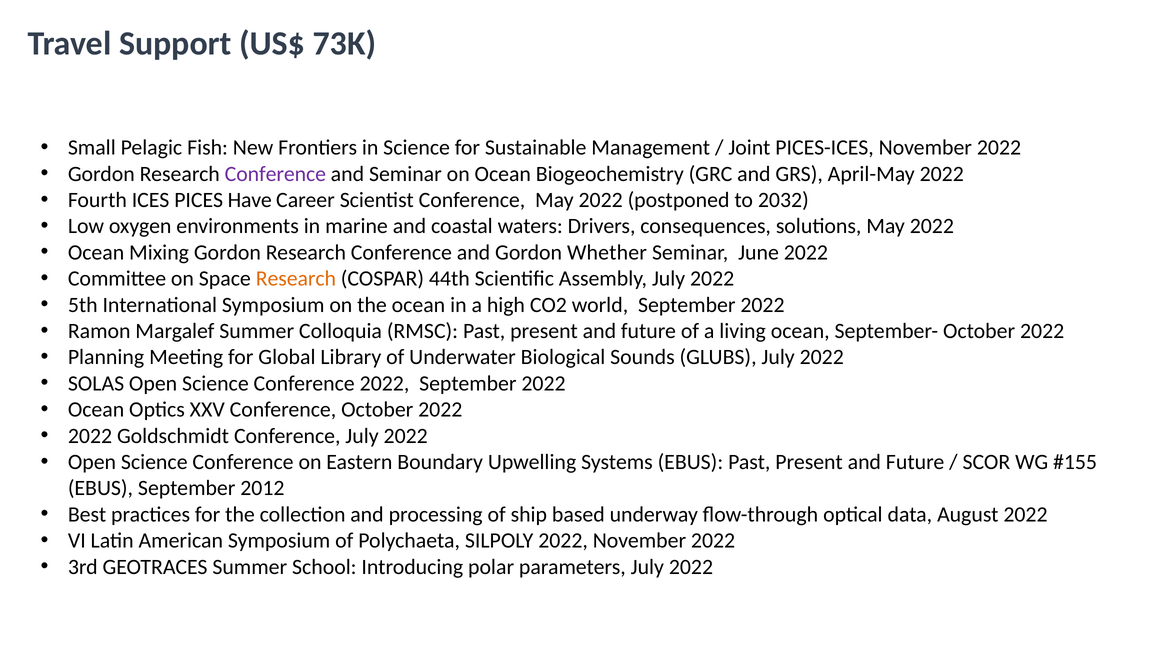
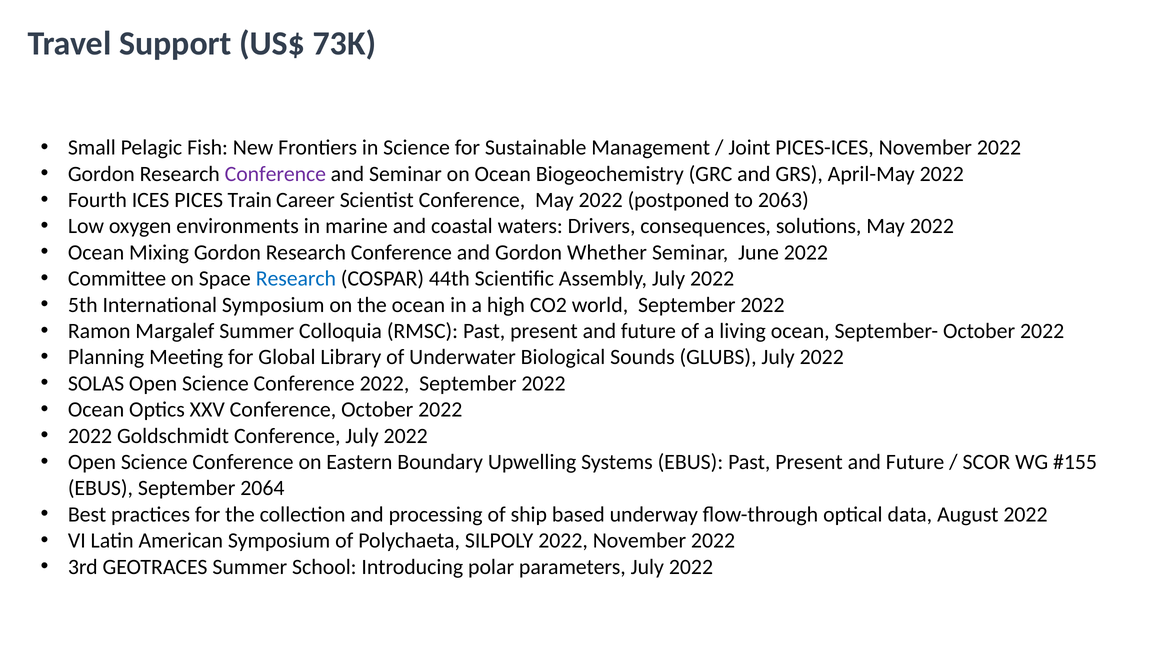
Have: Have -> Train
2032: 2032 -> 2063
Research at (296, 279) colour: orange -> blue
2012: 2012 -> 2064
